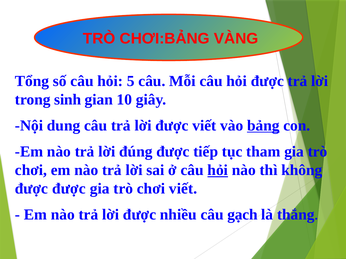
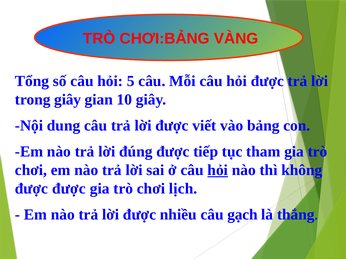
trong sinh: sinh -> giây
bảng underline: present -> none
chơi viết: viết -> lịch
